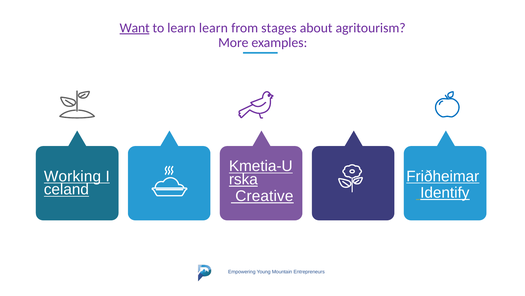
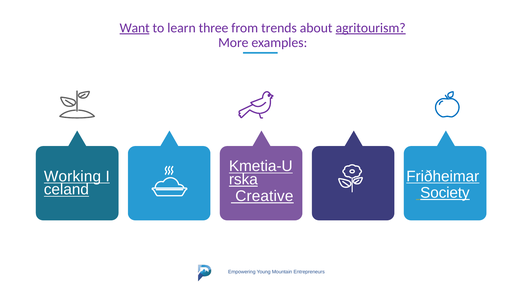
learn learn: learn -> three
stages: stages -> trends
agritourism underline: none -> present
Identify: Identify -> Society
